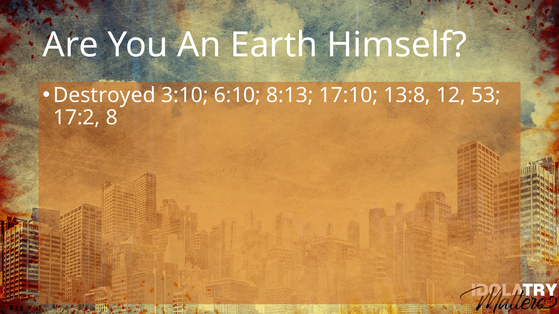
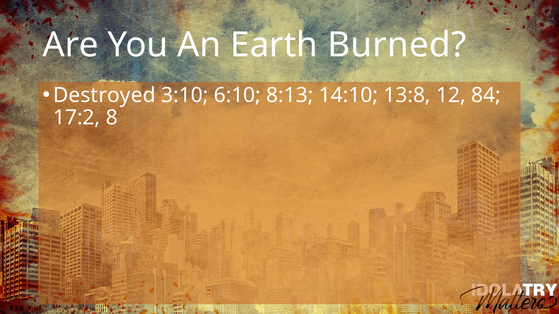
Himself: Himself -> Burned
17:10: 17:10 -> 14:10
53: 53 -> 84
